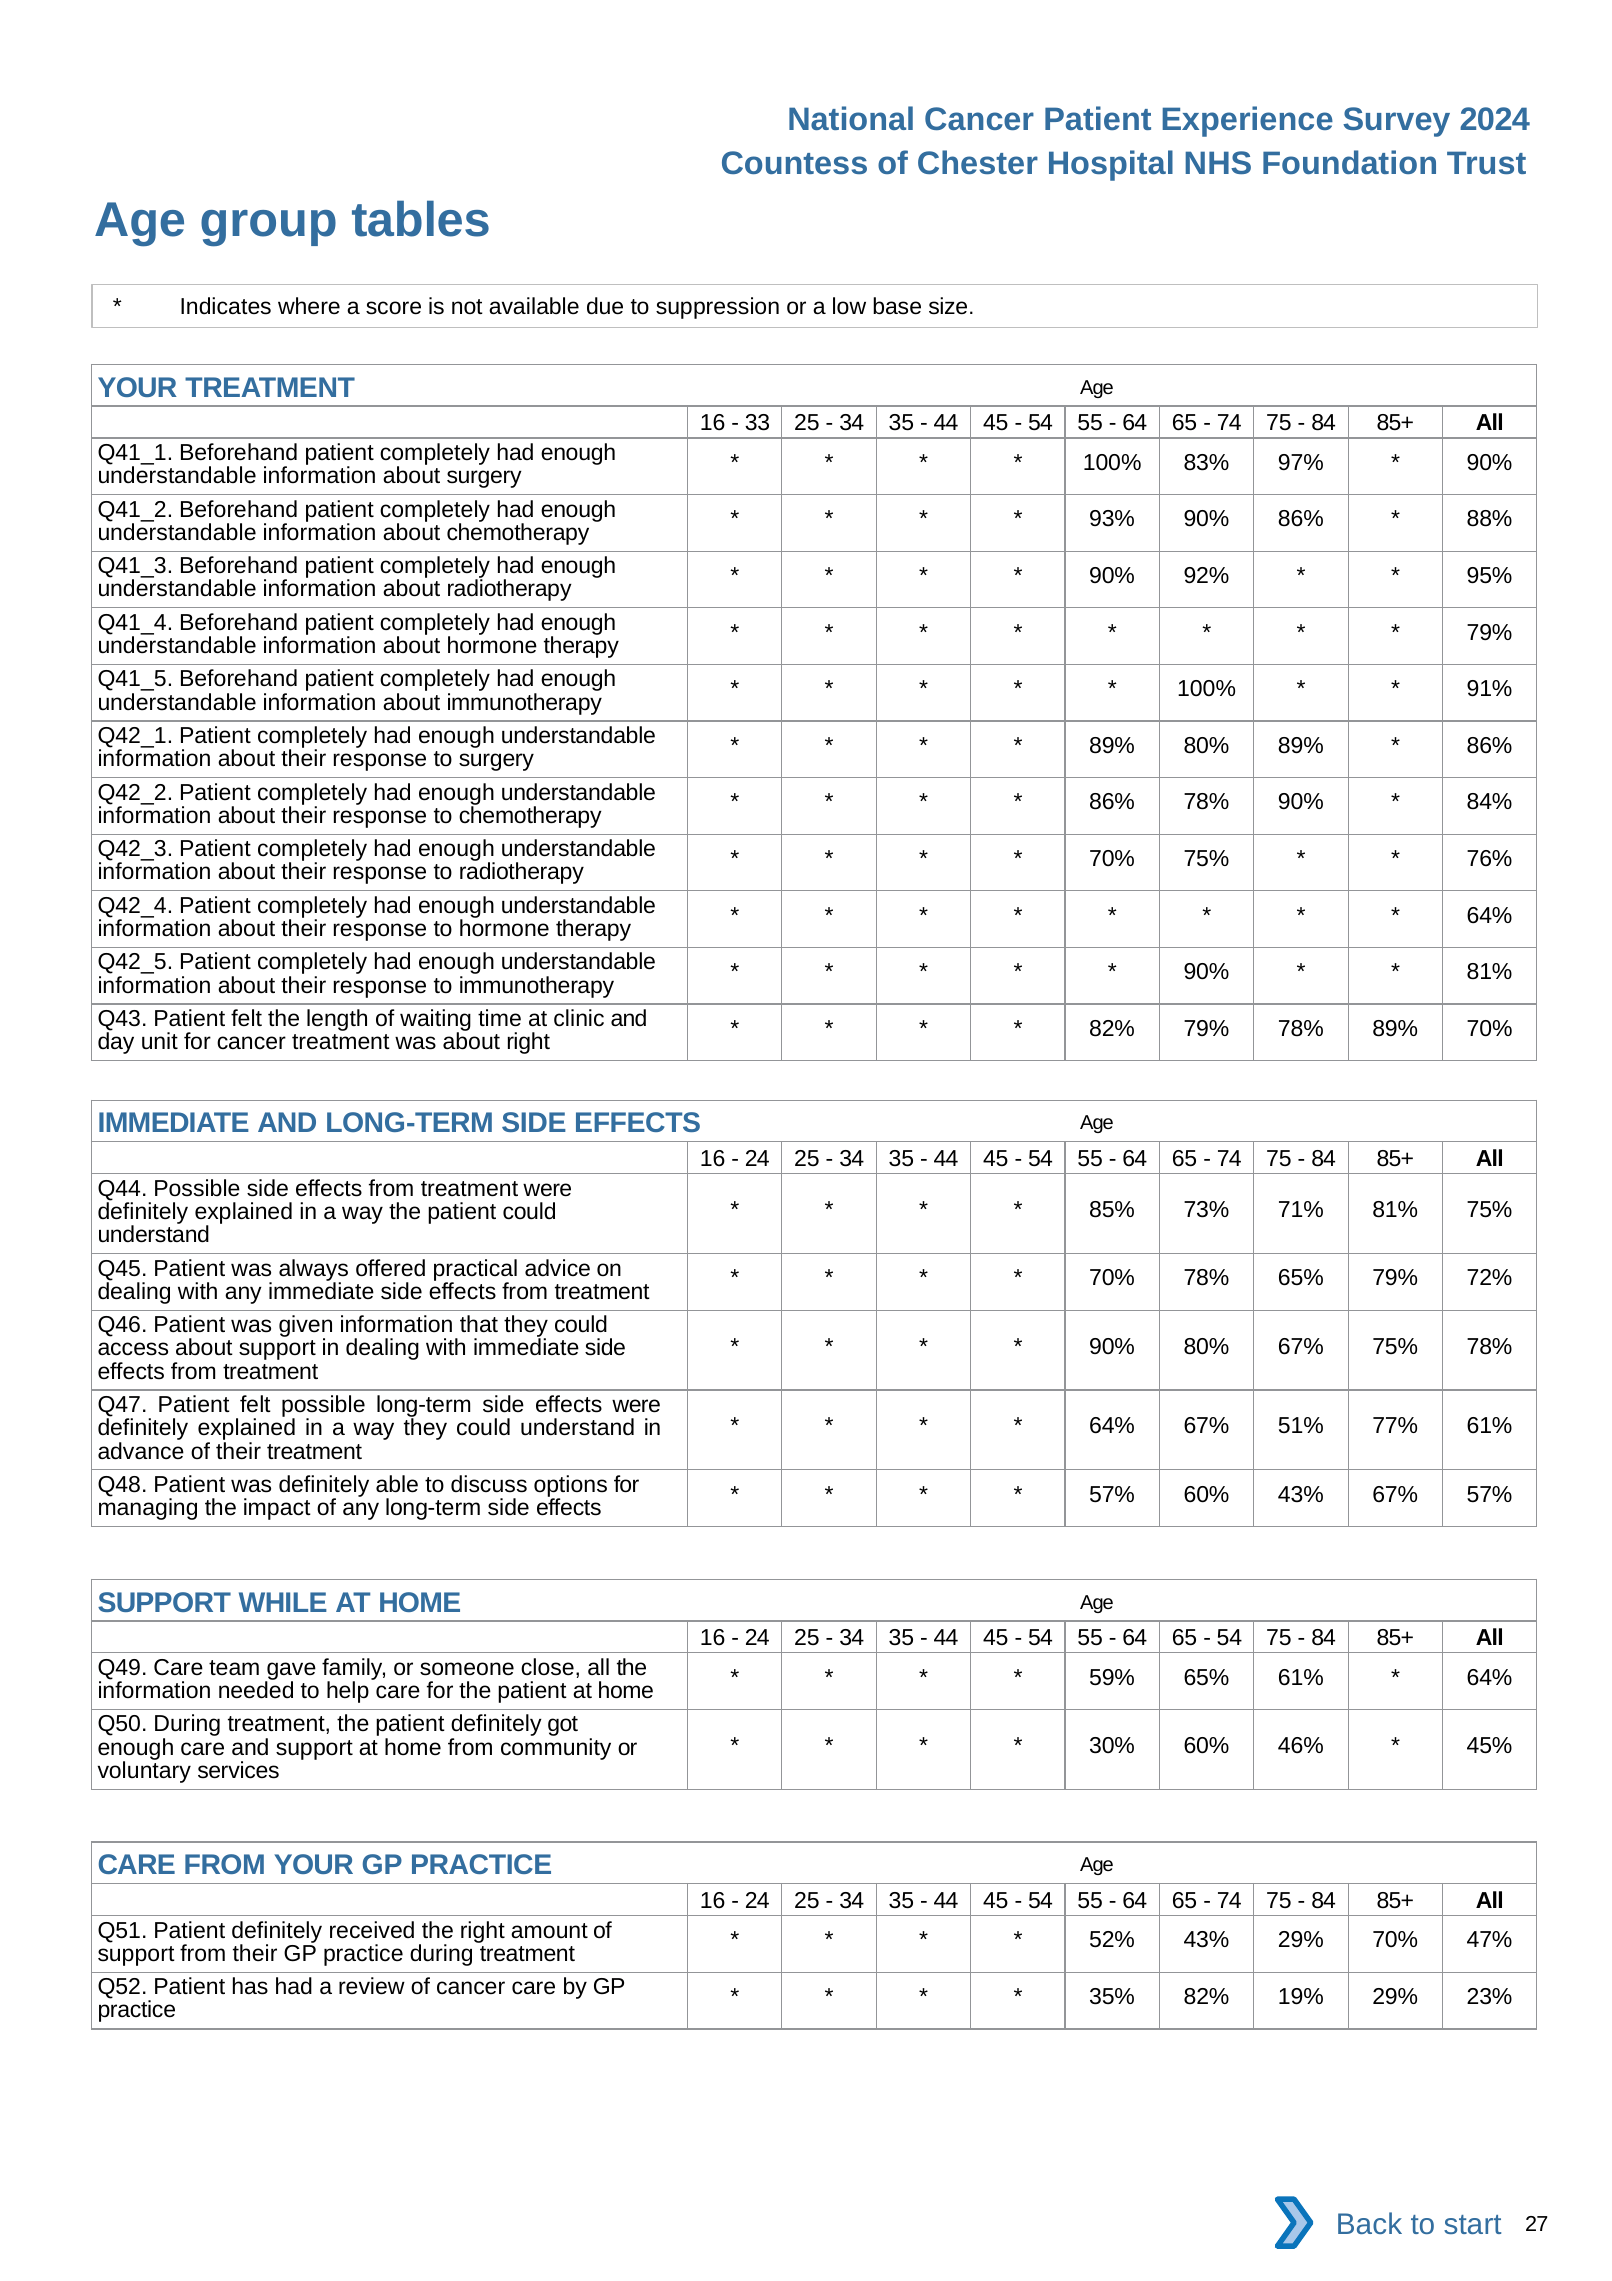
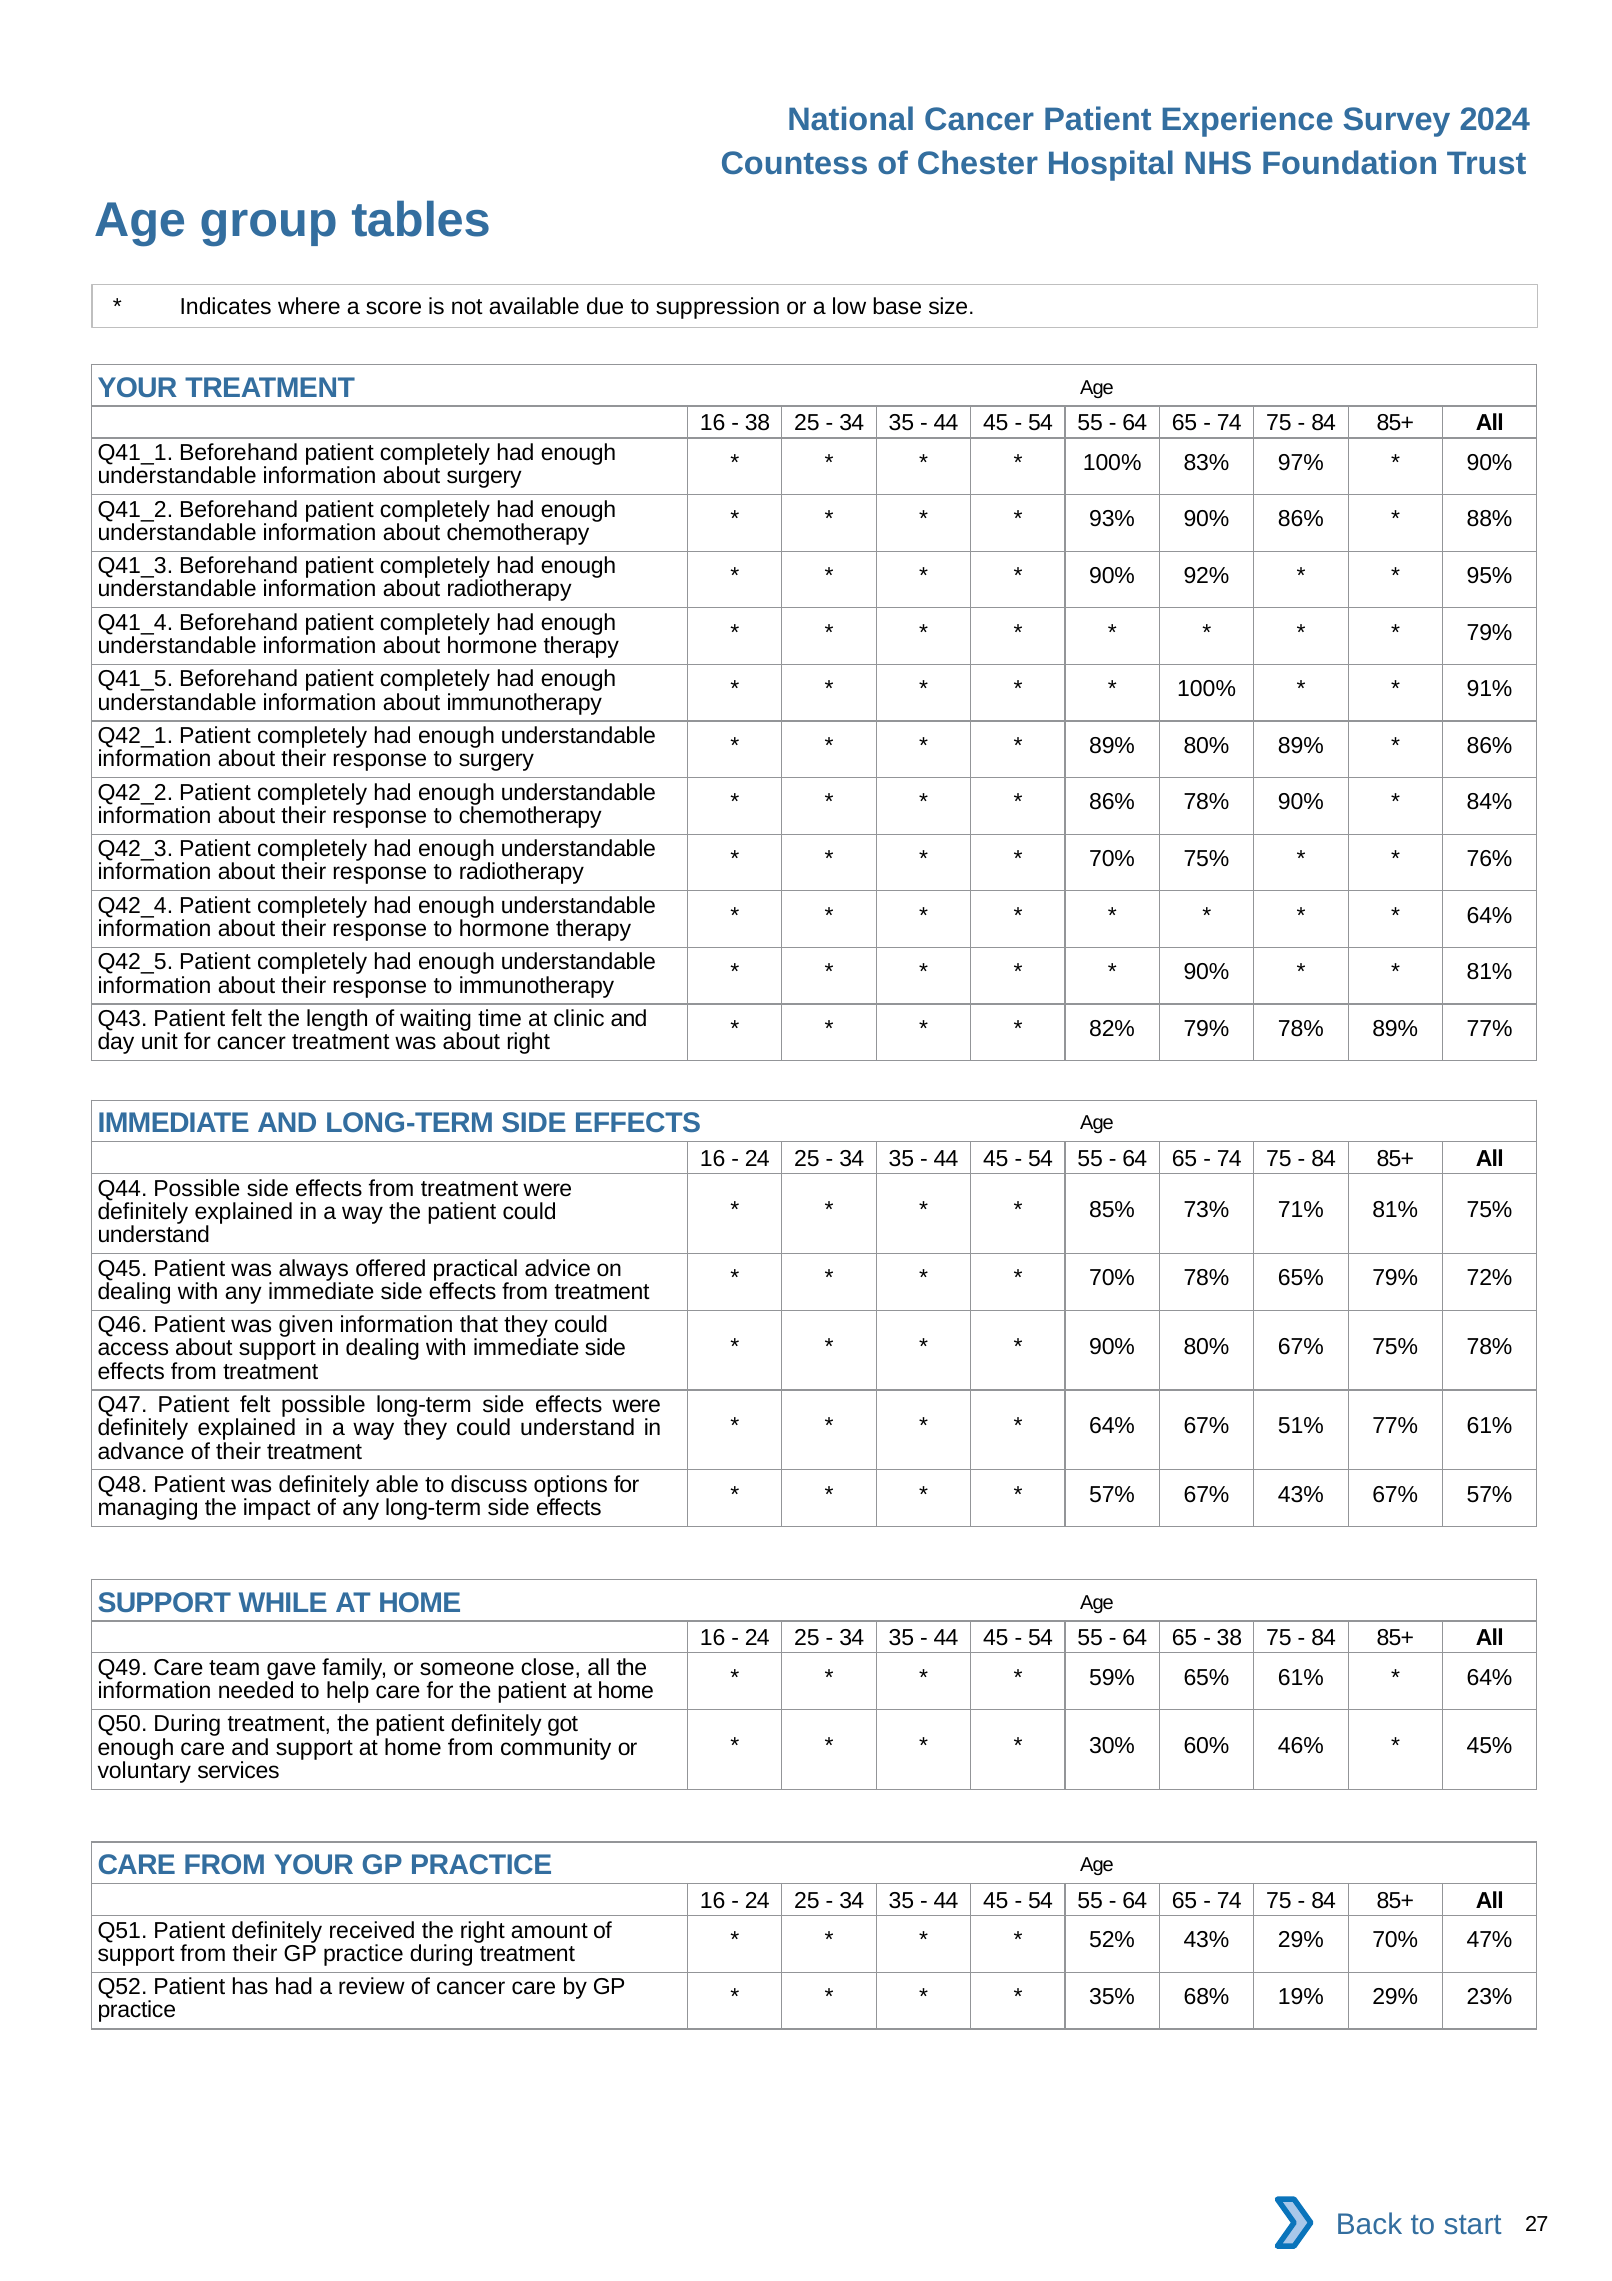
33 at (757, 423): 33 -> 38
89% 70%: 70% -> 77%
57% 60%: 60% -> 67%
54 at (1229, 1638): 54 -> 38
35% 82%: 82% -> 68%
